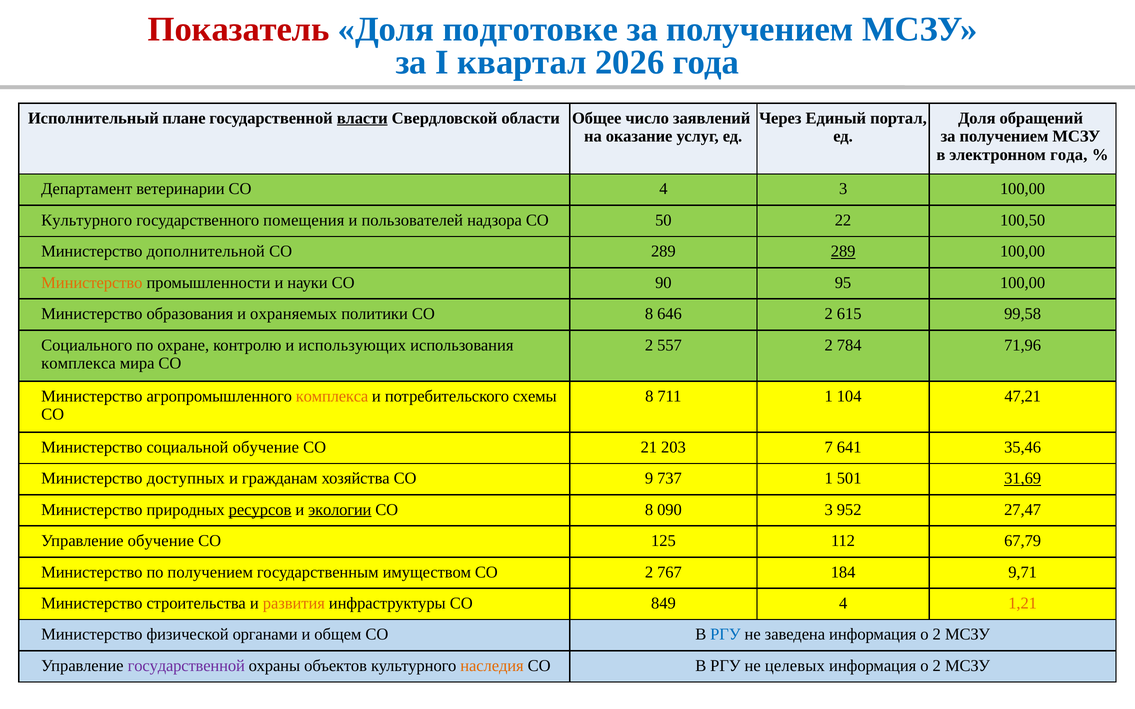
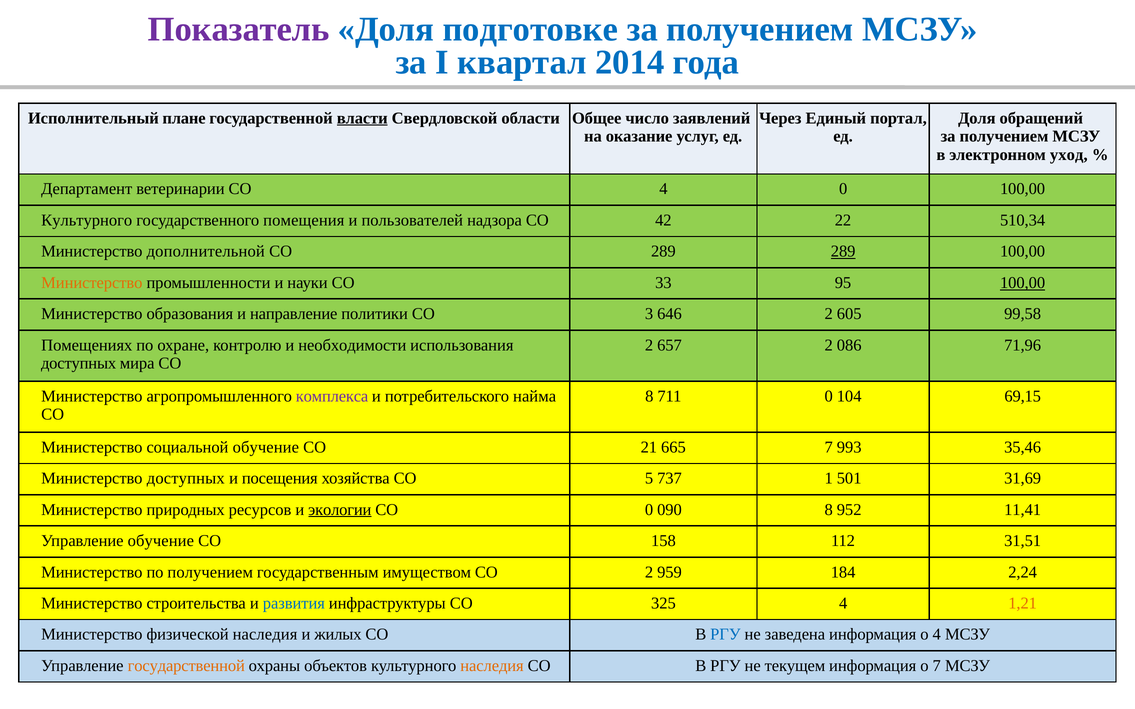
Показатель colour: red -> purple
2026: 2026 -> 2014
электронном года: года -> уход
4 3: 3 -> 0
50: 50 -> 42
100,50: 100,50 -> 510,34
90: 90 -> 33
100,00 at (1023, 283) underline: none -> present
охраняемых: охраняемых -> направление
политики СО 8: 8 -> 3
615: 615 -> 605
Социального: Социального -> Помещениях
использующих: использующих -> необходимости
557: 557 -> 657
784: 784 -> 086
комплекса at (78, 364): комплекса -> доступных
комплекса at (332, 396) colour: orange -> purple
схемы: схемы -> найма
711 1: 1 -> 0
47,21: 47,21 -> 69,15
203: 203 -> 665
641: 641 -> 993
гражданам: гражданам -> посещения
9: 9 -> 5
31,69 underline: present -> none
ресурсов underline: present -> none
8 at (649, 510): 8 -> 0
090 3: 3 -> 8
27,47: 27,47 -> 11,41
125: 125 -> 158
67,79: 67,79 -> 31,51
767: 767 -> 959
9,71: 9,71 -> 2,24
развития colour: orange -> blue
849: 849 -> 325
физической органами: органами -> наследия
общем: общем -> жилых
заведена информация о 2: 2 -> 4
государственной at (186, 666) colour: purple -> orange
целевых: целевых -> текущем
2 at (937, 666): 2 -> 7
